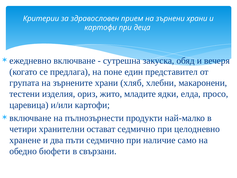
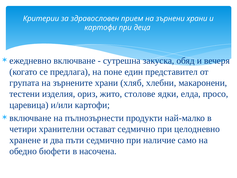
младите: младите -> столове
свързани: свързани -> насочена
